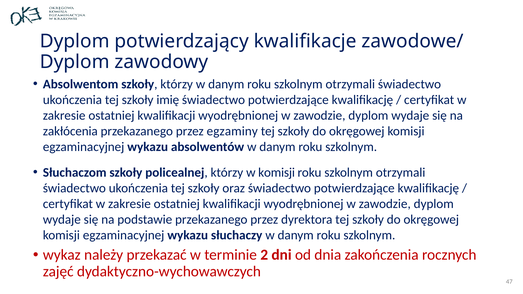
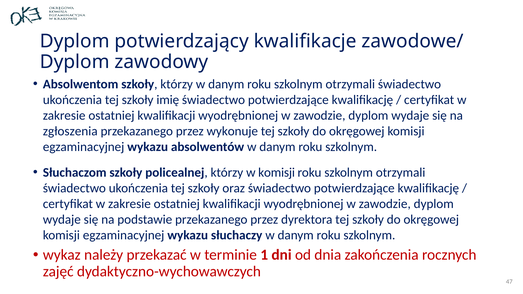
zakłócenia: zakłócenia -> zgłoszenia
egzaminy: egzaminy -> wykonuje
2: 2 -> 1
